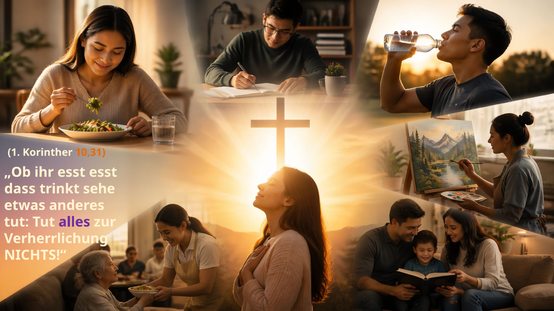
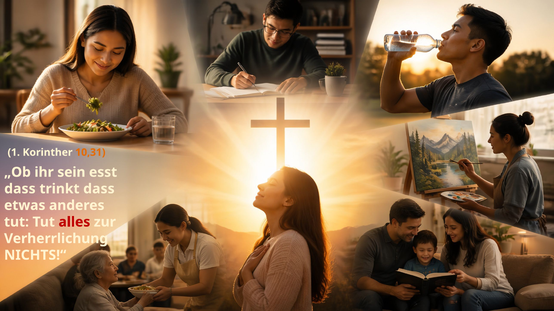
ihr esst: esst -> sein
trinkt sehe: sehe -> dass
alles colour: purple -> red
